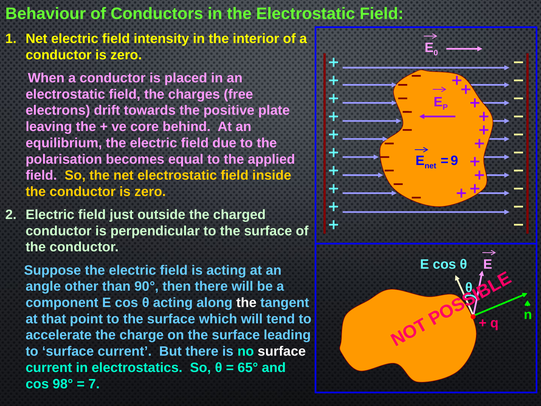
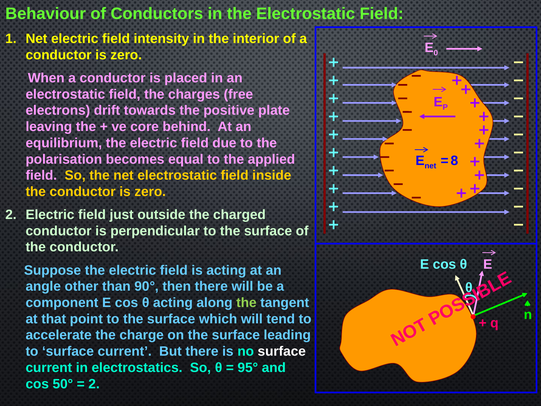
9: 9 -> 8
the at (246, 303) colour: white -> light green
65°: 65° -> 95°
98°: 98° -> 50°
7 at (94, 384): 7 -> 2
